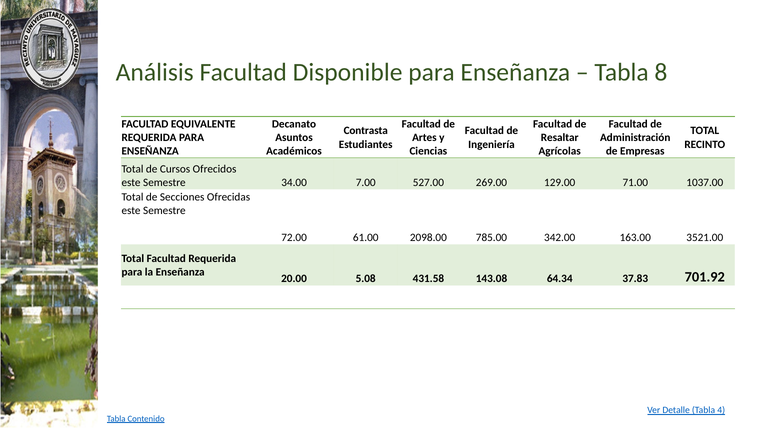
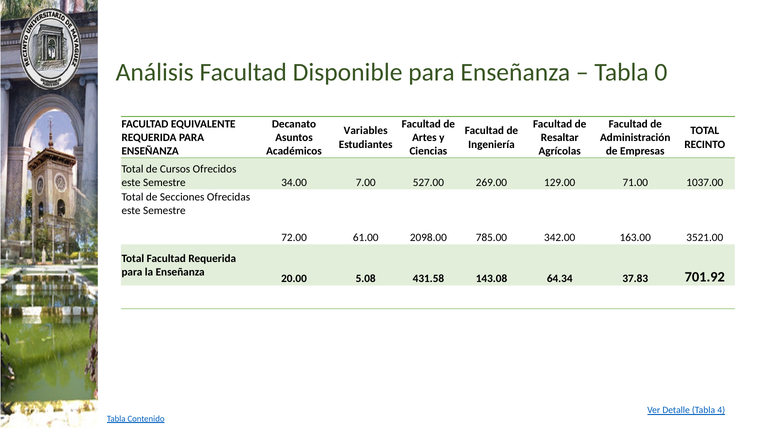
8: 8 -> 0
Contrasta: Contrasta -> Variables
